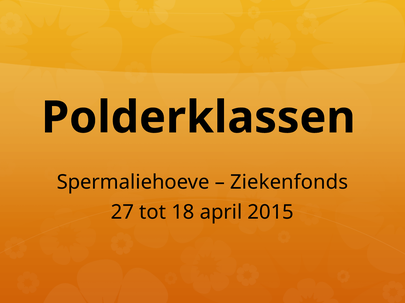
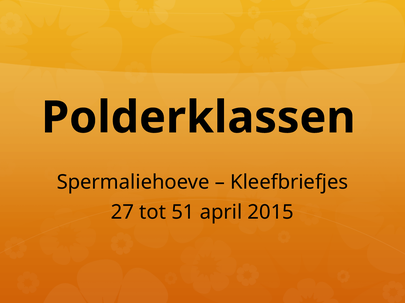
Ziekenfonds: Ziekenfonds -> Kleefbriefjes
18: 18 -> 51
